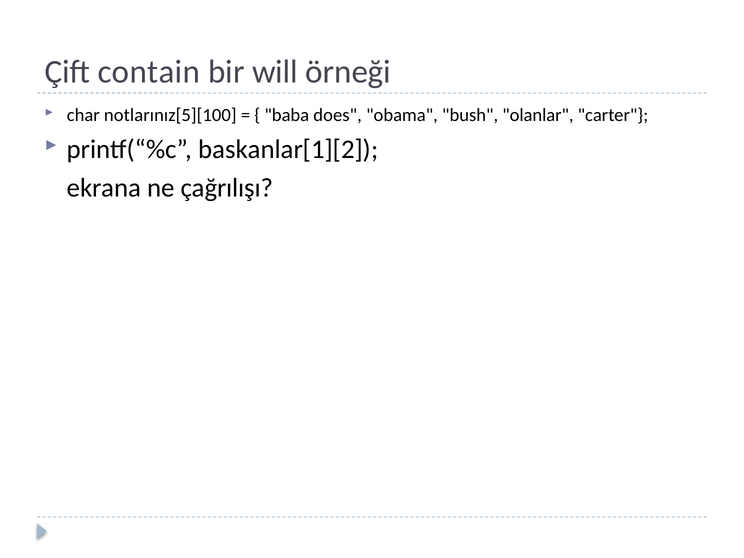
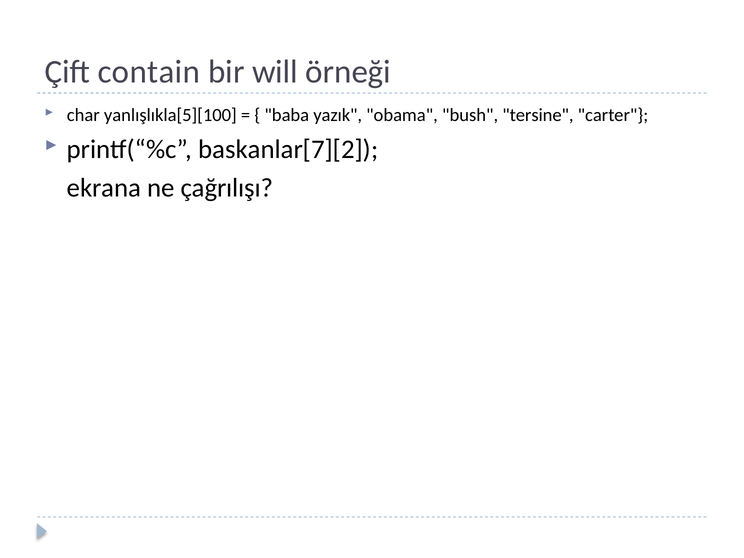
notlarınız[5][100: notlarınız[5][100 -> yanlışlıkla[5][100
does: does -> yazık
olanlar: olanlar -> tersine
baskanlar[1][2: baskanlar[1][2 -> baskanlar[7][2
